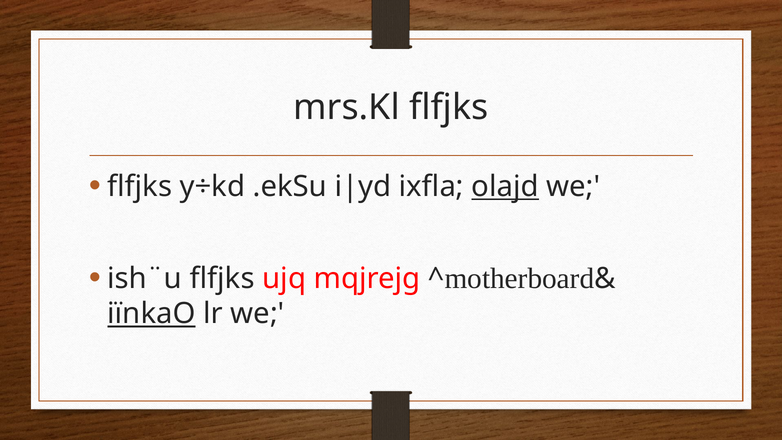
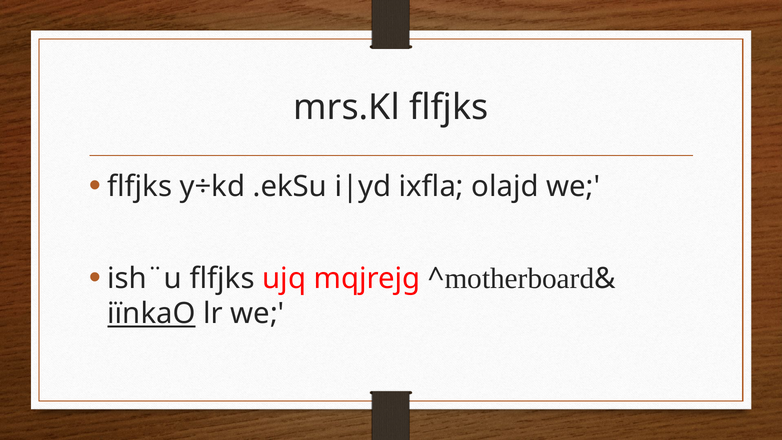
olajd underline: present -> none
